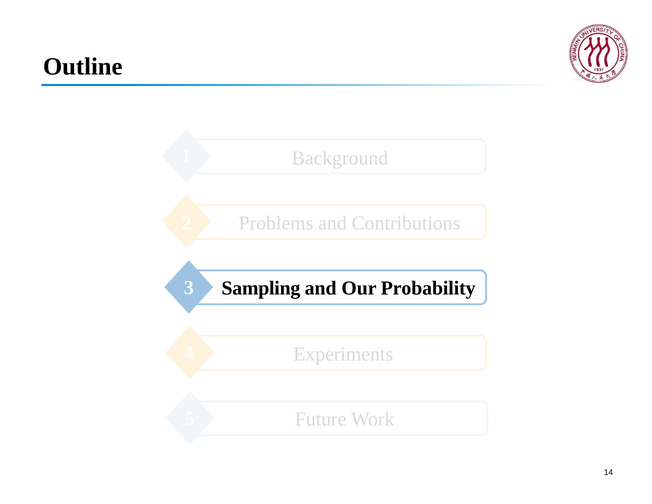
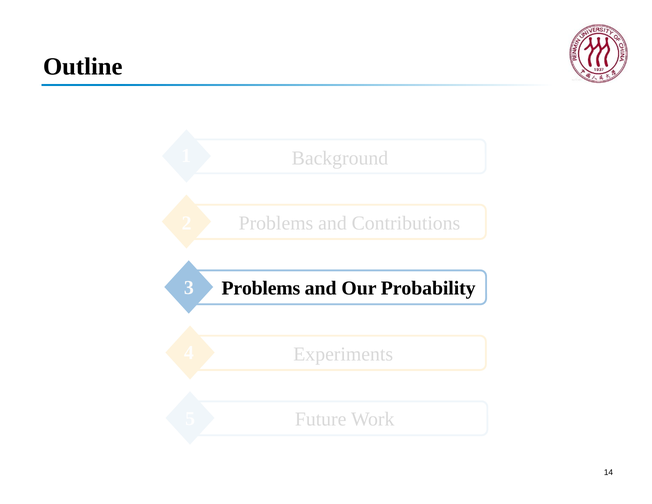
Sampling at (261, 288): Sampling -> Problems
